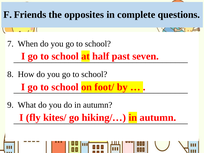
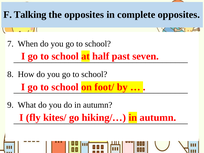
Friends: Friends -> Talking
complete questions: questions -> opposites
